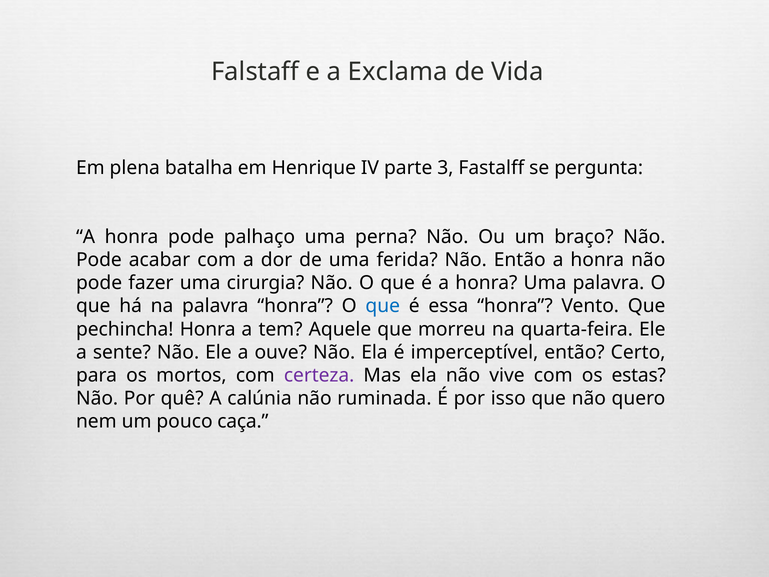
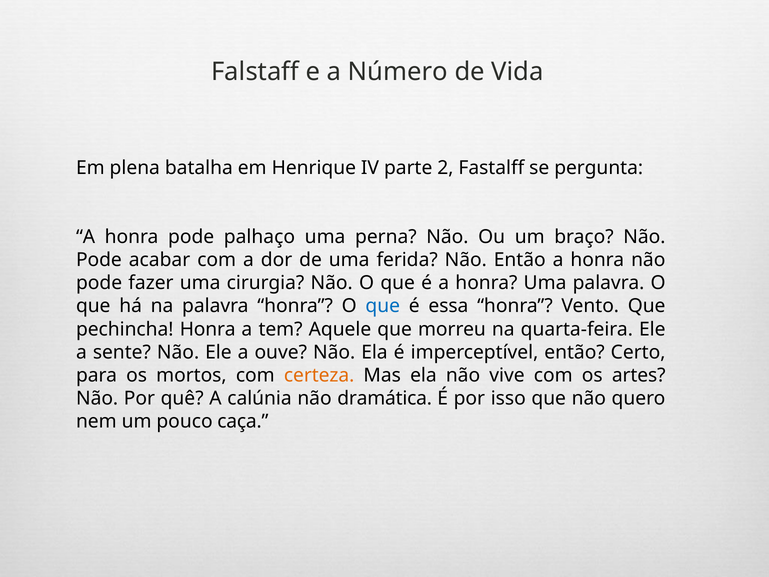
Exclama: Exclama -> Número
3: 3 -> 2
certeza colour: purple -> orange
estas: estas -> artes
ruminada: ruminada -> dramática
